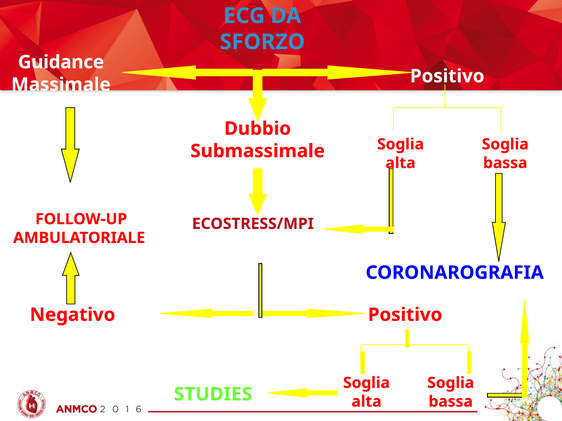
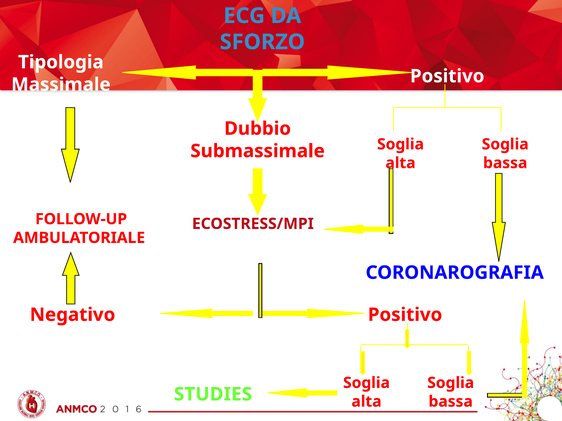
Guidance: Guidance -> Tipologia
